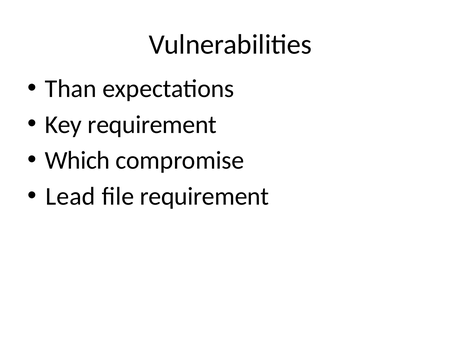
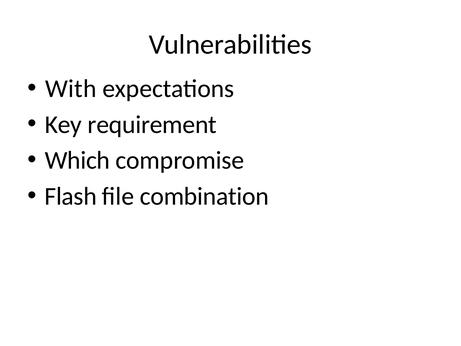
Than: Than -> With
Lead: Lead -> Flash
file requirement: requirement -> combination
